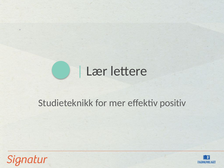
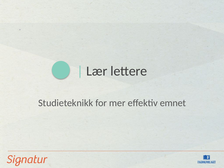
positiv: positiv -> emnet
